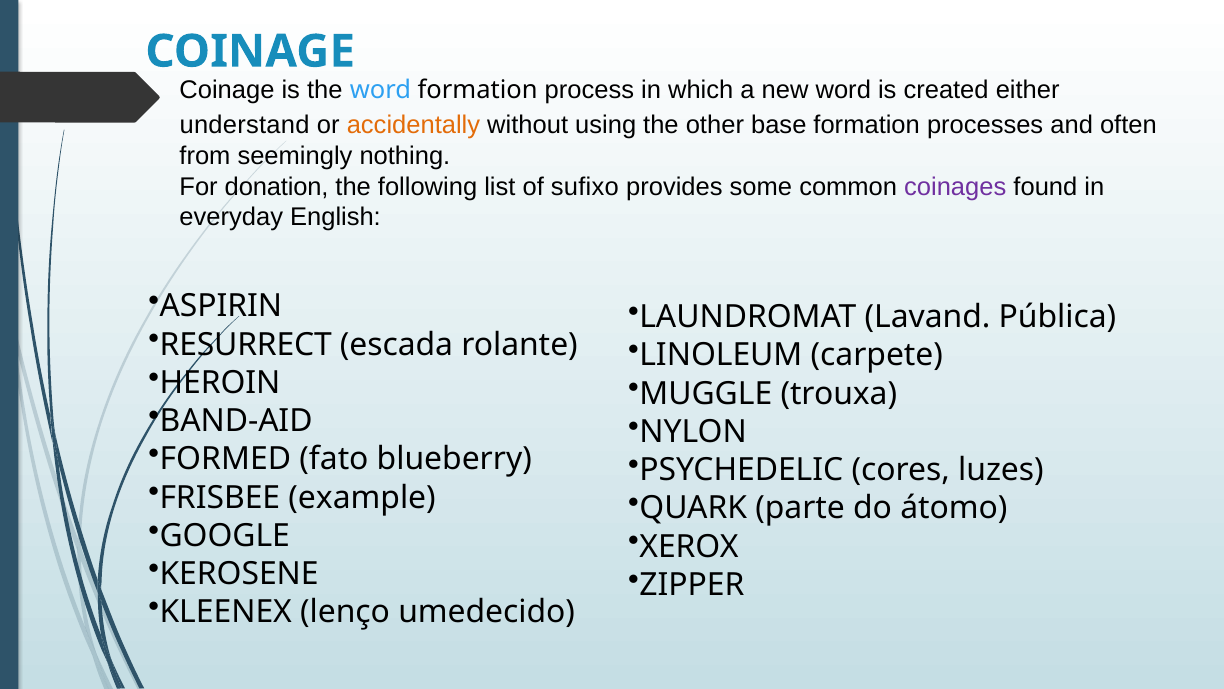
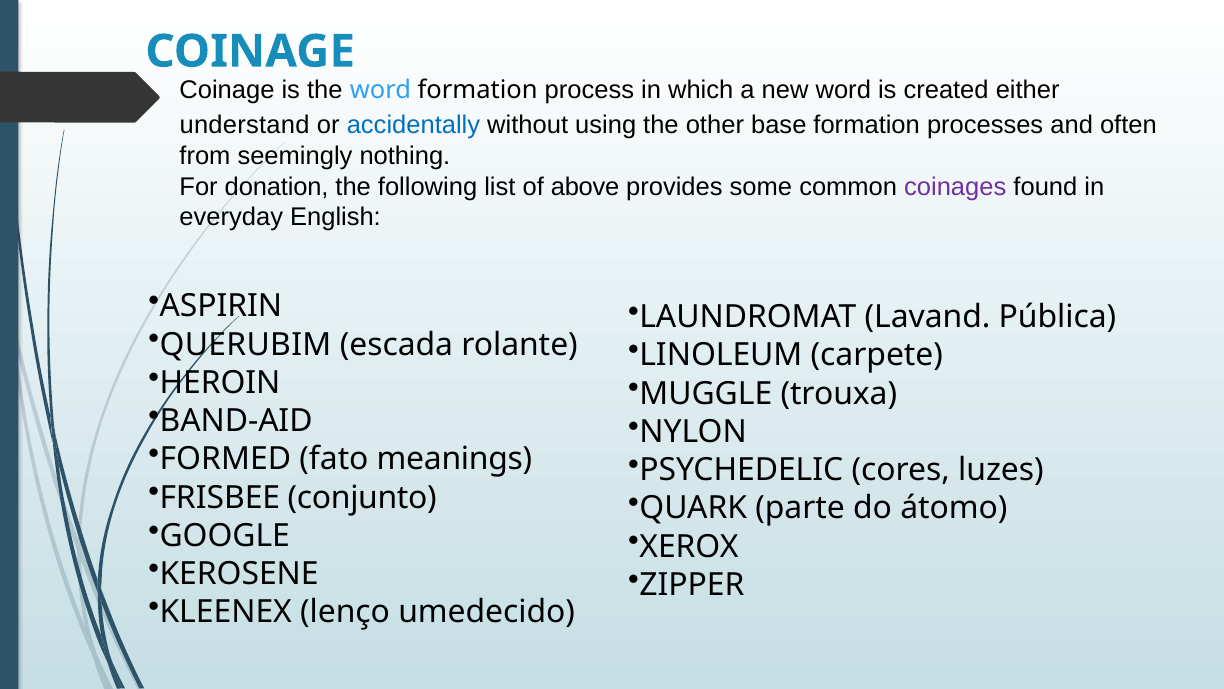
accidentally colour: orange -> blue
sufixo: sufixo -> above
RESURRECT: RESURRECT -> QUERUBIM
blueberry: blueberry -> meanings
example: example -> conjunto
